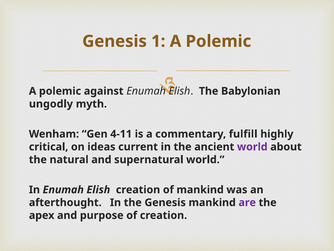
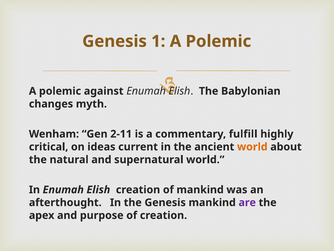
ungodly: ungodly -> changes
4-11: 4-11 -> 2-11
world at (252, 147) colour: purple -> orange
